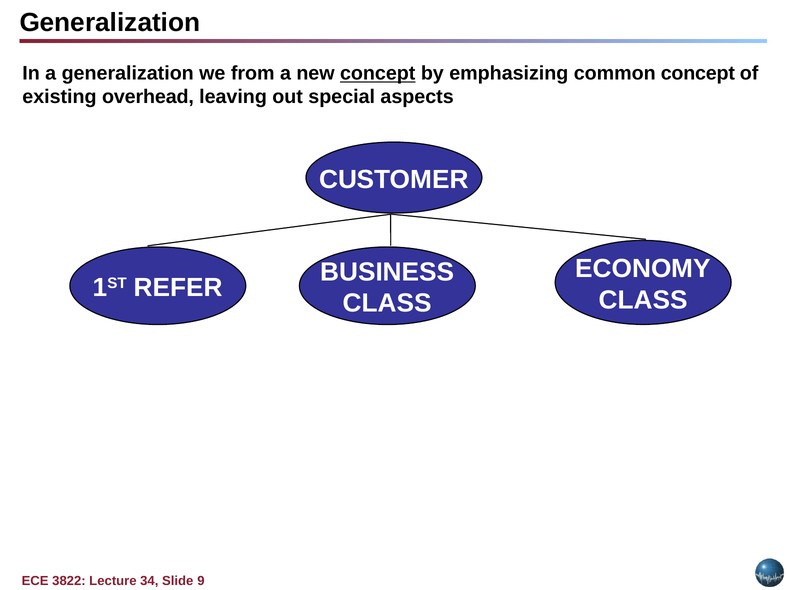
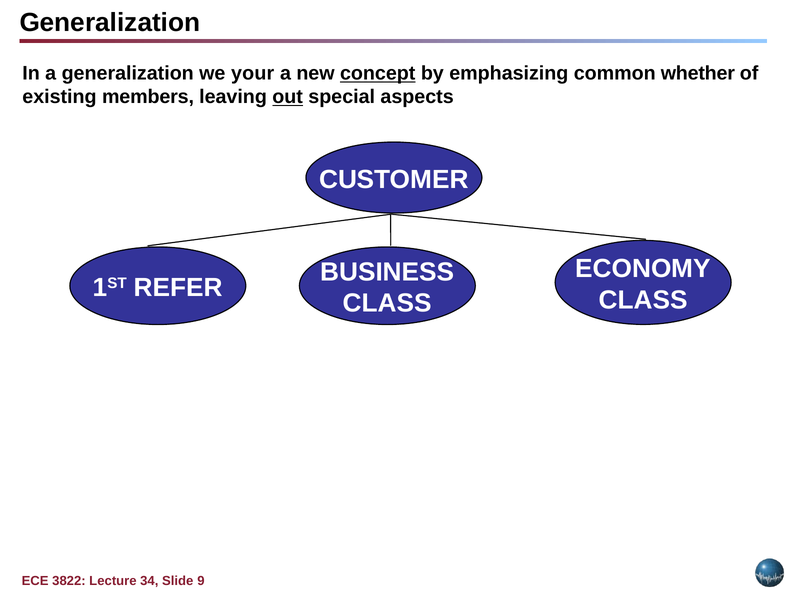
from: from -> your
common concept: concept -> whether
overhead: overhead -> members
out underline: none -> present
